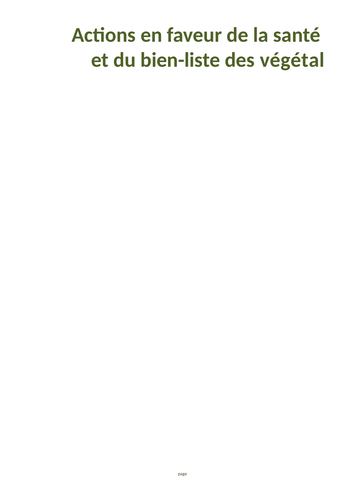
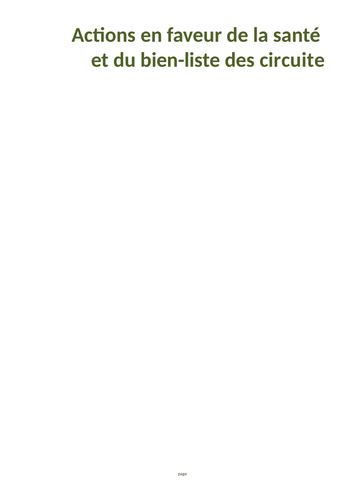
végétal: végétal -> circuite
